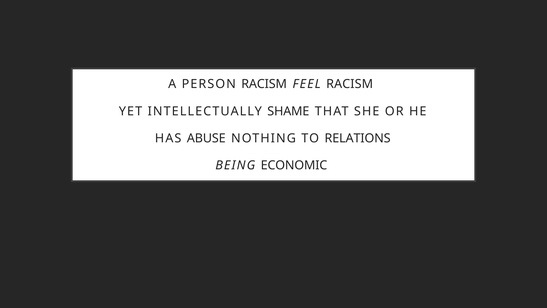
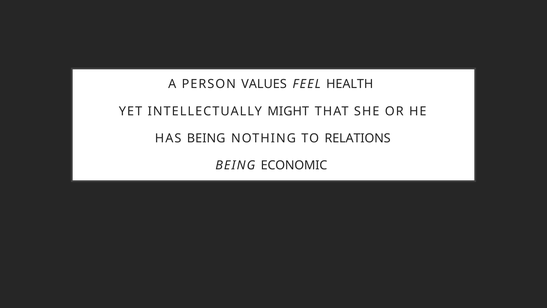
PERSON RACISM: RACISM -> VALUES
FEEL RACISM: RACISM -> HEALTH
SHAME: SHAME -> MIGHT
HAS ABUSE: ABUSE -> BEING
